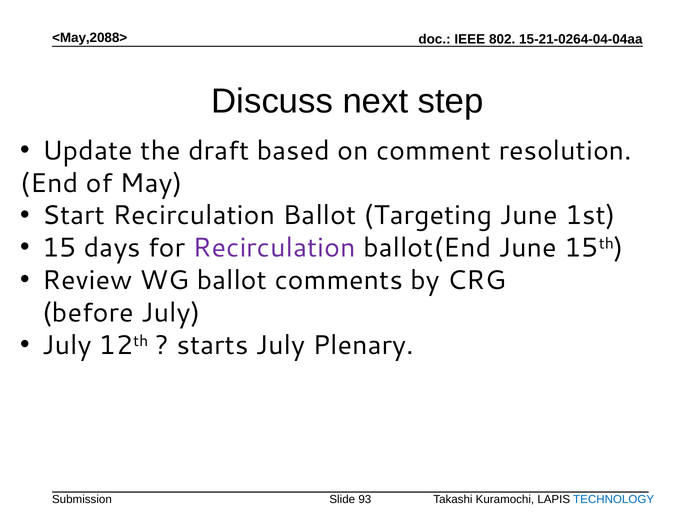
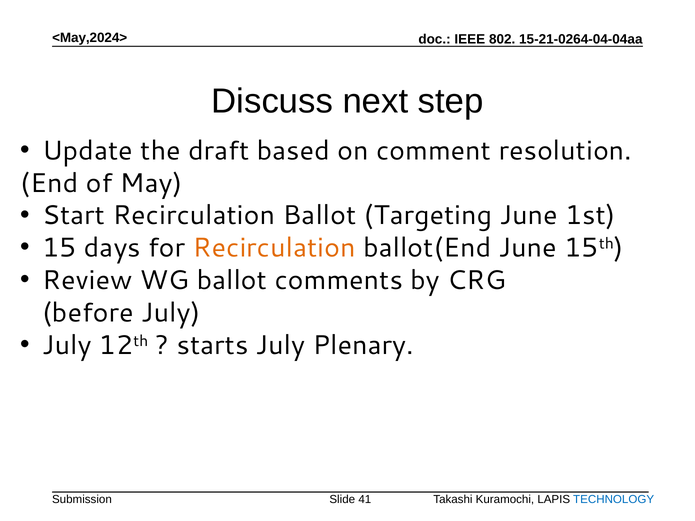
<May,2088>: <May,2088> -> <May,2024>
Recirculation at (274, 248) colour: purple -> orange
93: 93 -> 41
